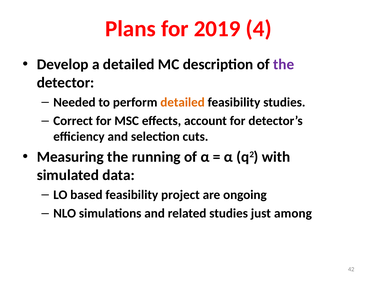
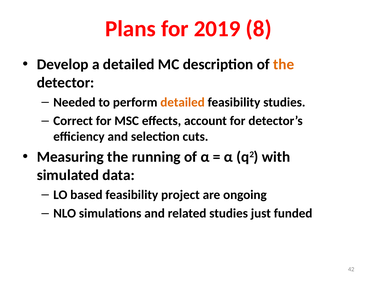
4: 4 -> 8
the at (284, 65) colour: purple -> orange
among: among -> funded
